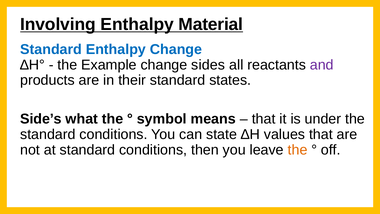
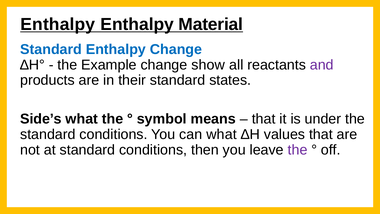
Involving at (58, 24): Involving -> Enthalpy
sides: sides -> show
can state: state -> what
the at (298, 150) colour: orange -> purple
